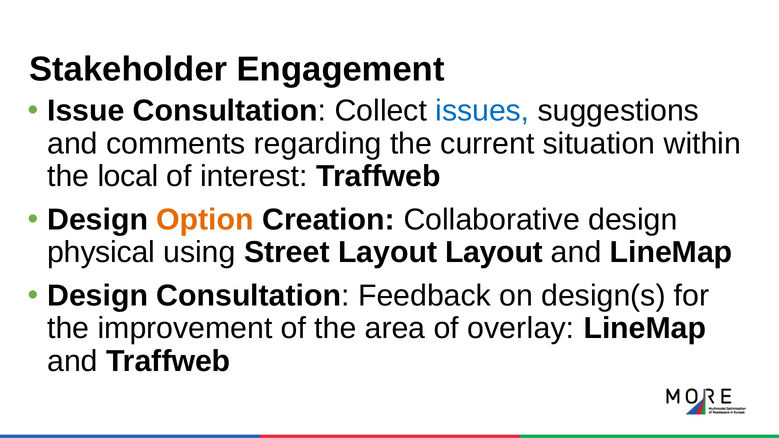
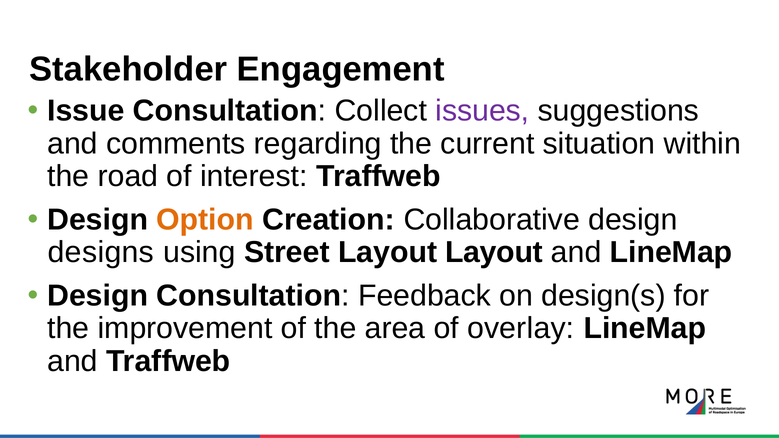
issues colour: blue -> purple
local: local -> road
physical: physical -> designs
